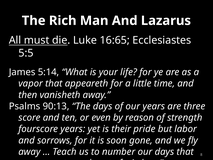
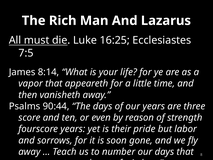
16:65: 16:65 -> 16:25
5:5: 5:5 -> 7:5
5:14: 5:14 -> 8:14
90:13: 90:13 -> 90:44
